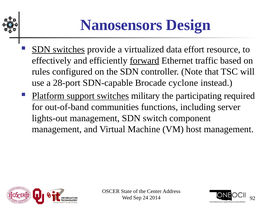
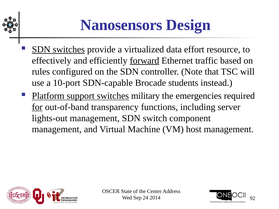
28-port: 28-port -> 10-port
cyclone: cyclone -> students
participating: participating -> emergencies
for underline: none -> present
communities: communities -> transparency
